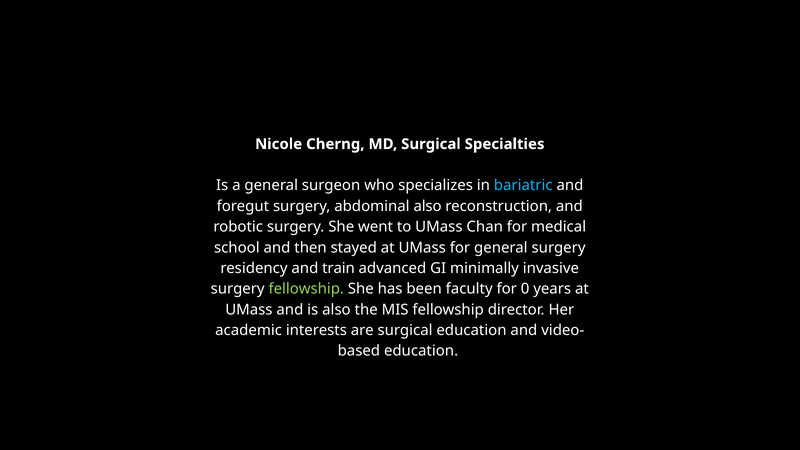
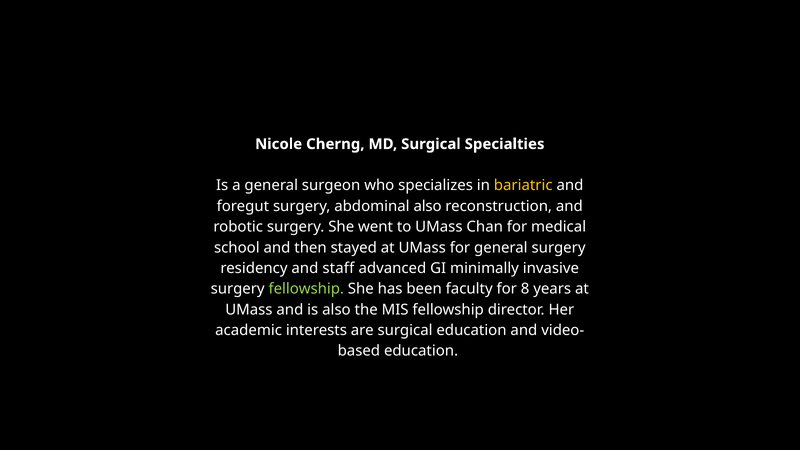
bariatric colour: light blue -> yellow
train: train -> staff
0: 0 -> 8
